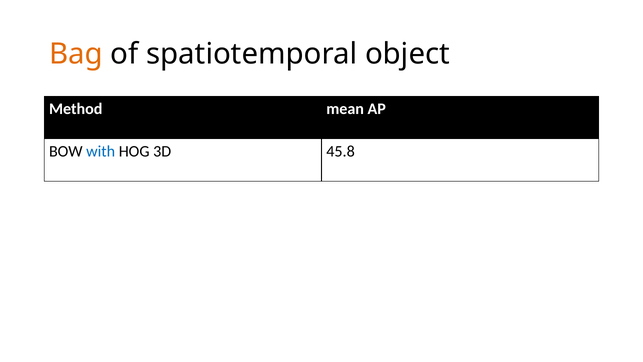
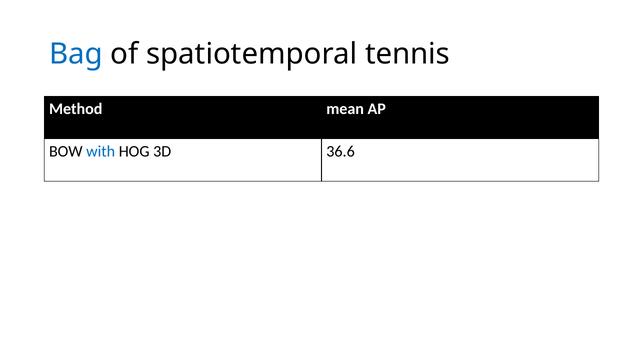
Bag colour: orange -> blue
object: object -> tennis
45.8: 45.8 -> 36.6
